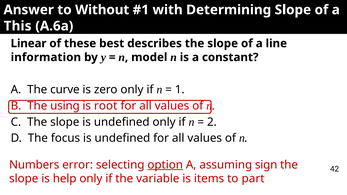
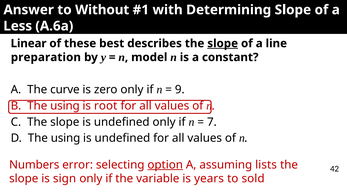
This: This -> Less
slope at (223, 43) underline: none -> present
information: information -> preparation
1: 1 -> 9
2: 2 -> 7
D The focus: focus -> using
sign: sign -> lists
help: help -> sign
items: items -> years
part: part -> sold
